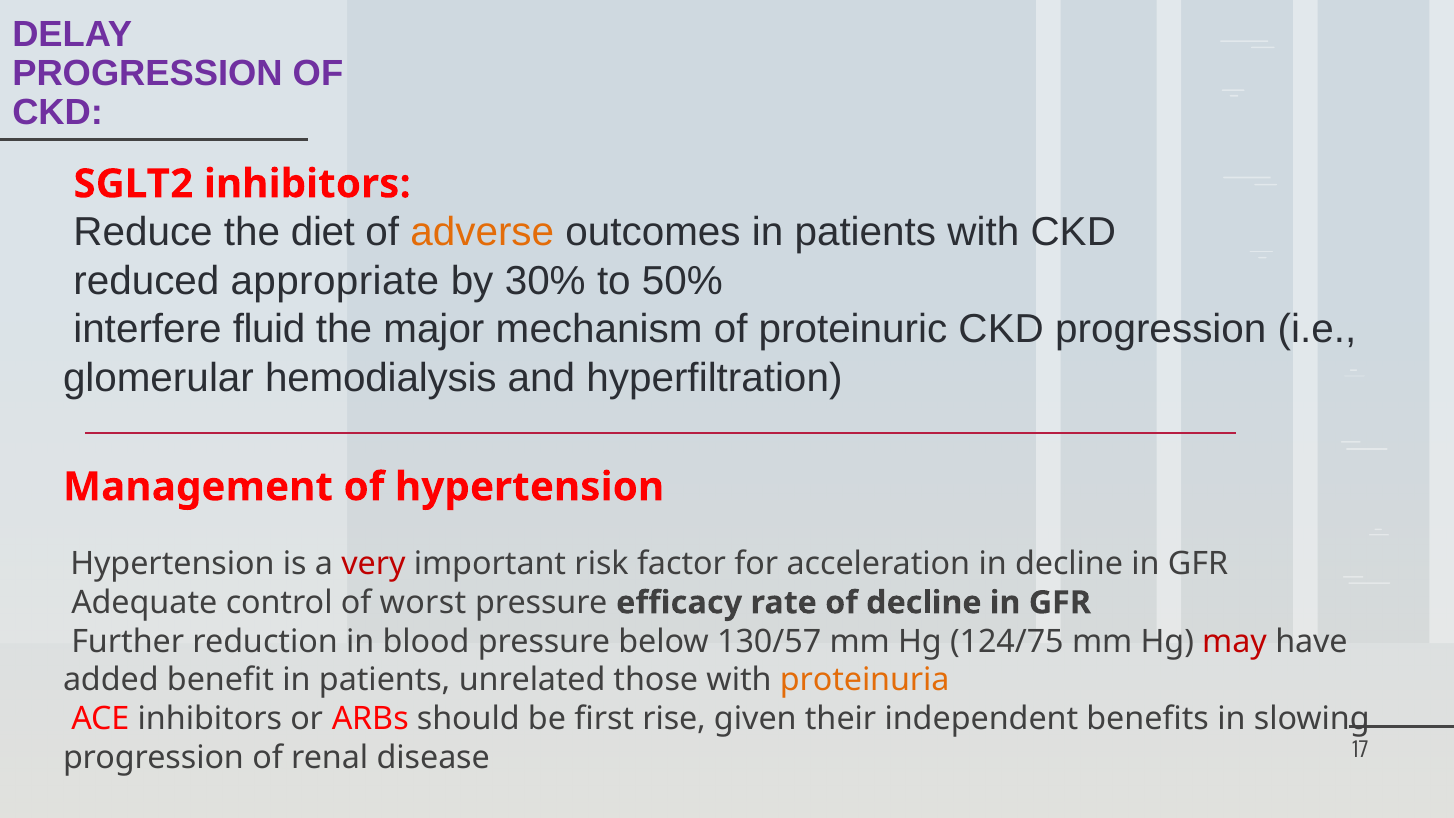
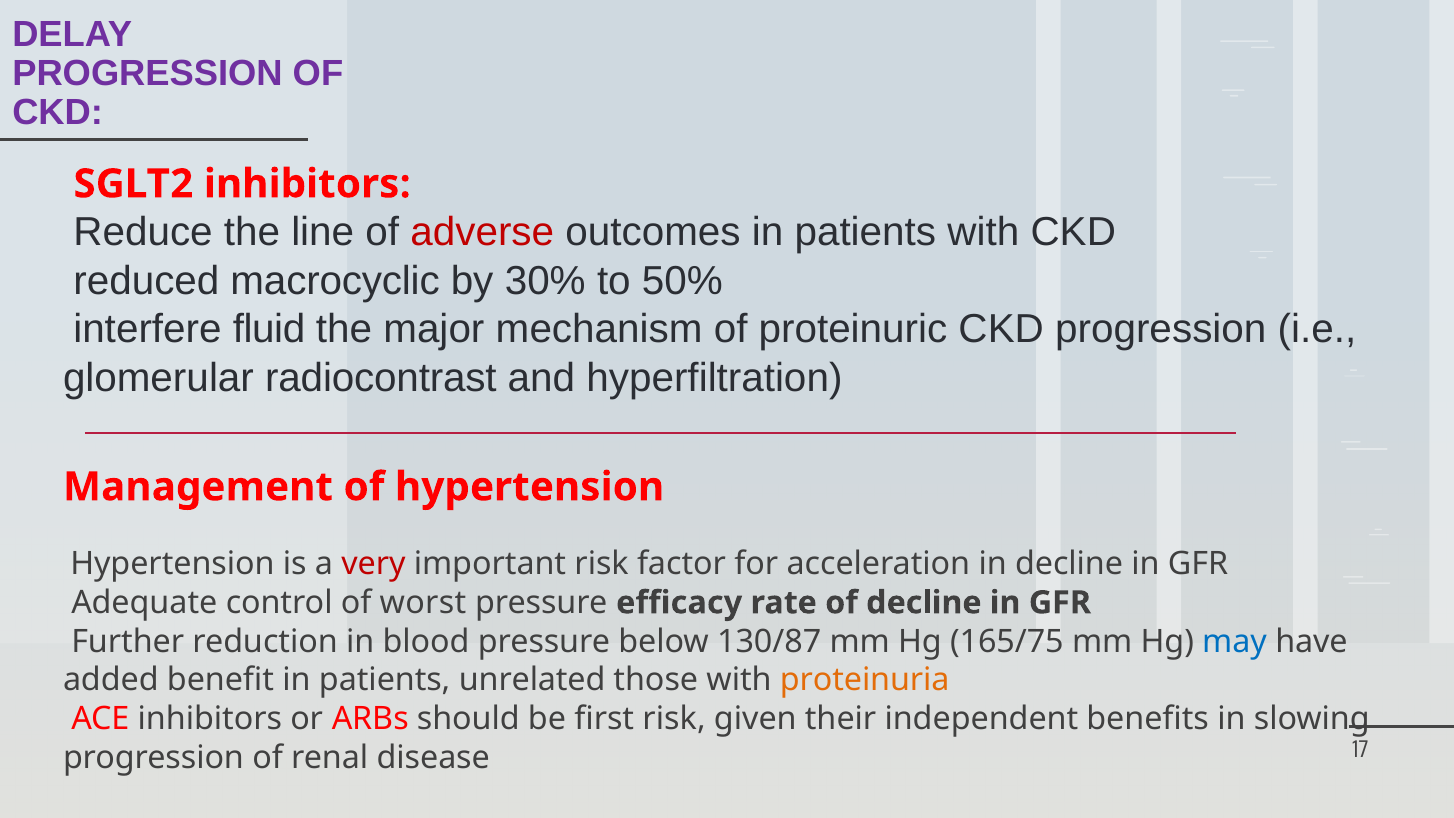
diet: diet -> line
adverse colour: orange -> red
appropriate: appropriate -> macrocyclic
hemodialysis: hemodialysis -> radiocontrast
130/57: 130/57 -> 130/87
124/75: 124/75 -> 165/75
may colour: red -> blue
first rise: rise -> risk
